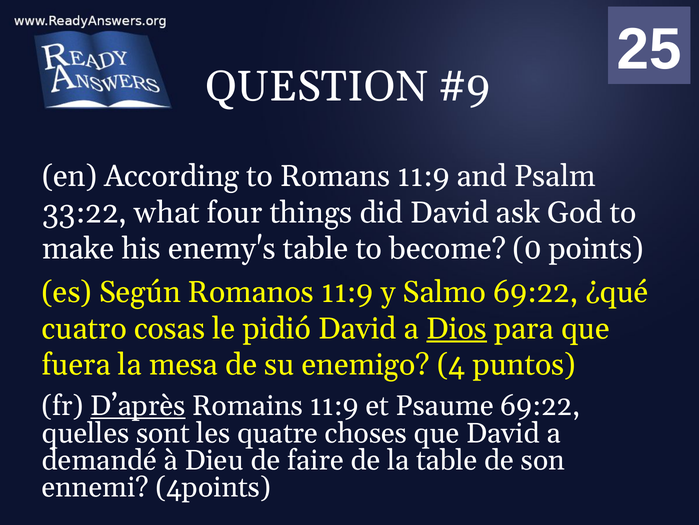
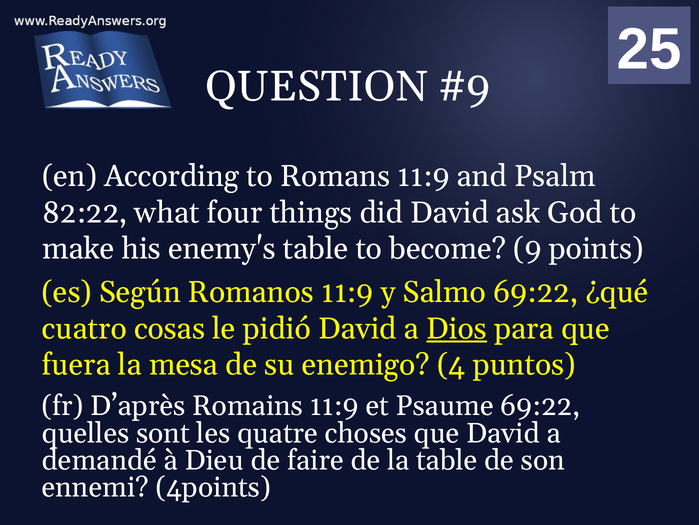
33:22: 33:22 -> 82:22
0: 0 -> 9
D’après underline: present -> none
